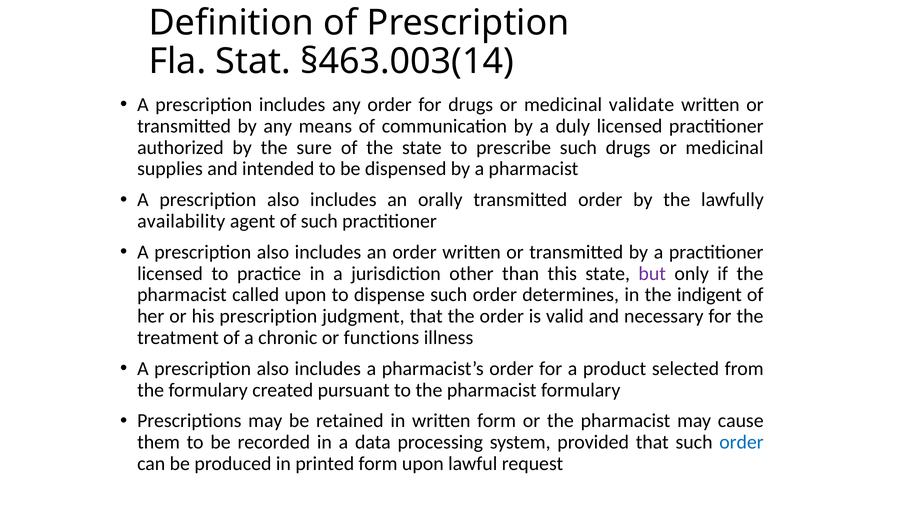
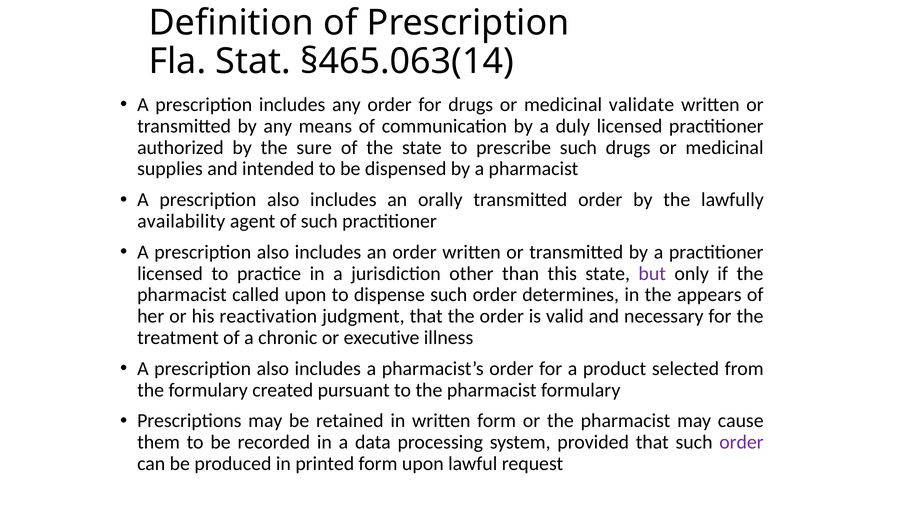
§463.003(14: §463.003(14 -> §465.063(14
indigent: indigent -> appears
his prescription: prescription -> reactivation
functions: functions -> executive
order at (741, 442) colour: blue -> purple
